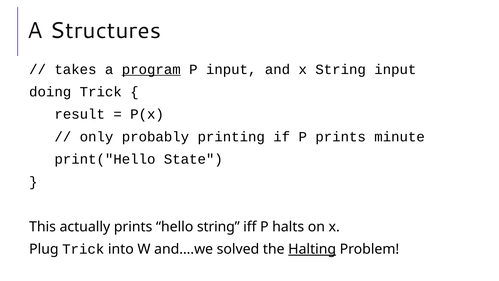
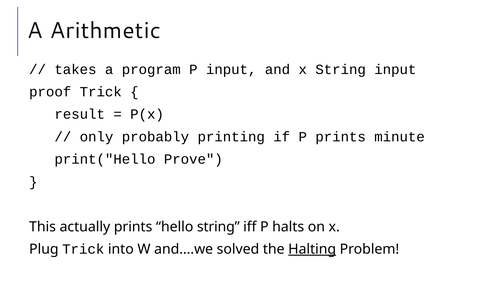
Structures: Structures -> Arithmetic
program underline: present -> none
doing: doing -> proof
State: State -> Prove
